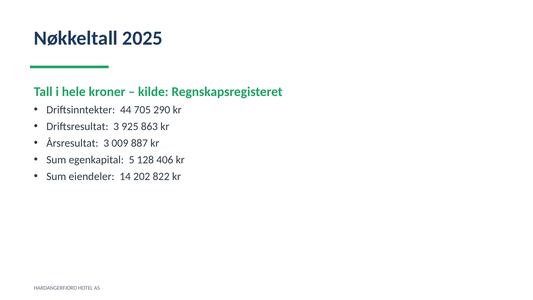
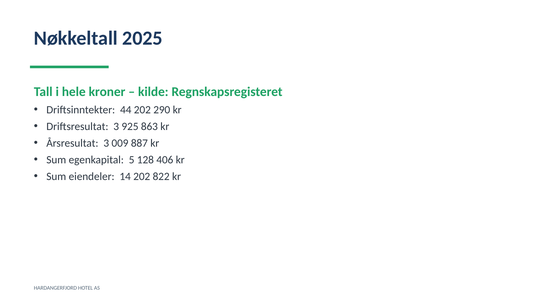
44 705: 705 -> 202
